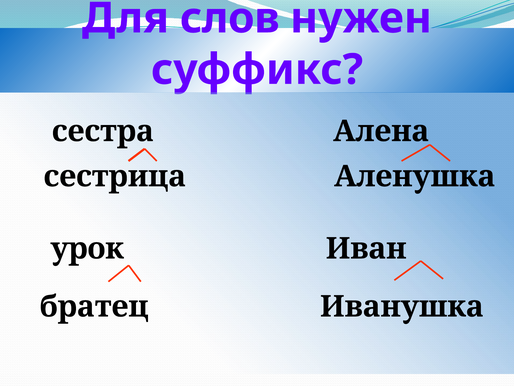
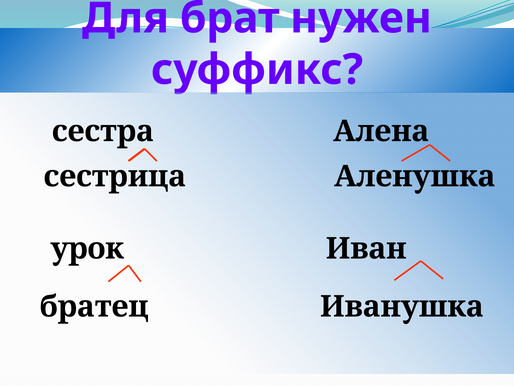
слов: слов -> брат
